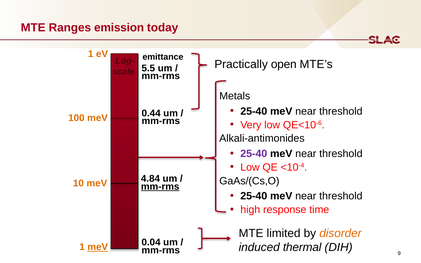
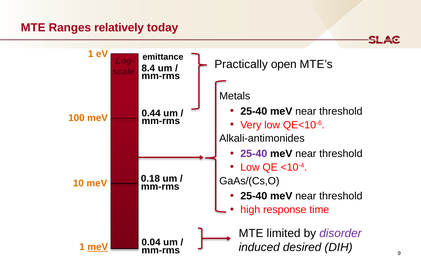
emission: emission -> relatively
5.5: 5.5 -> 8.4
4.84: 4.84 -> 0.18
mm-rms at (160, 187) underline: present -> none
disorder colour: orange -> purple
thermal: thermal -> desired
